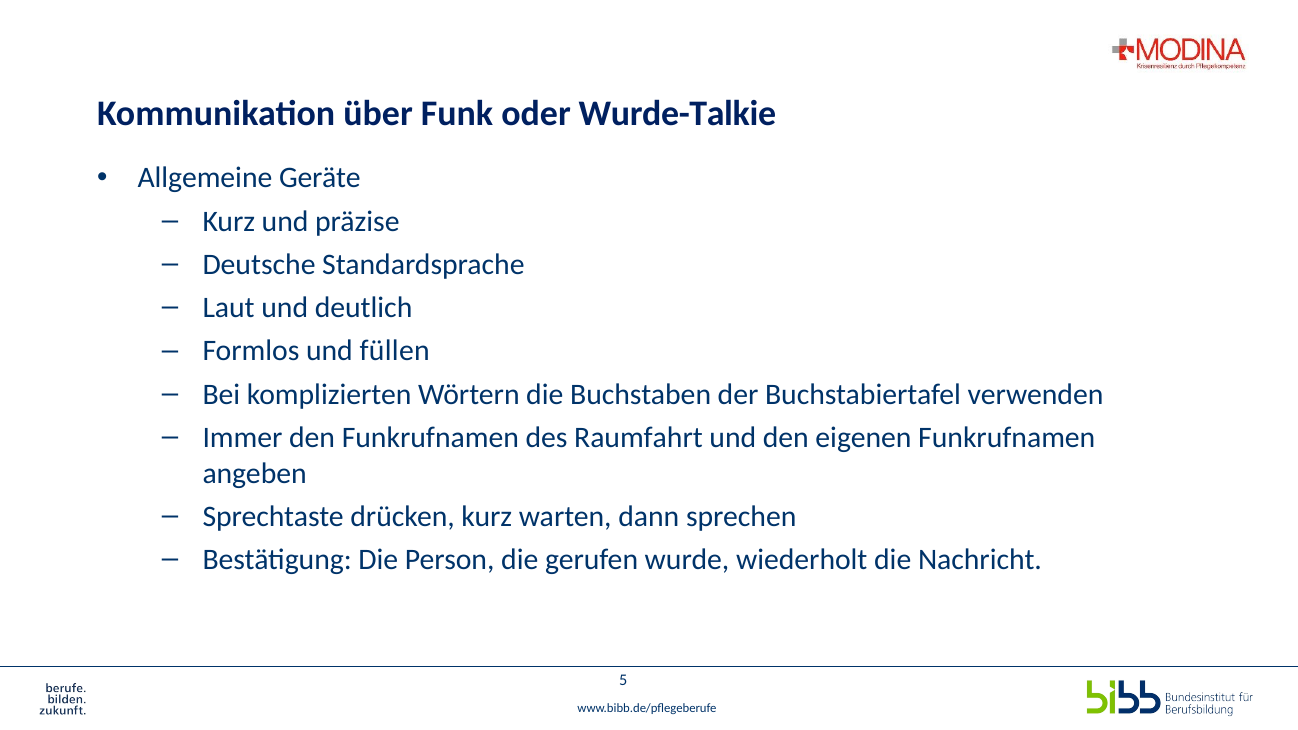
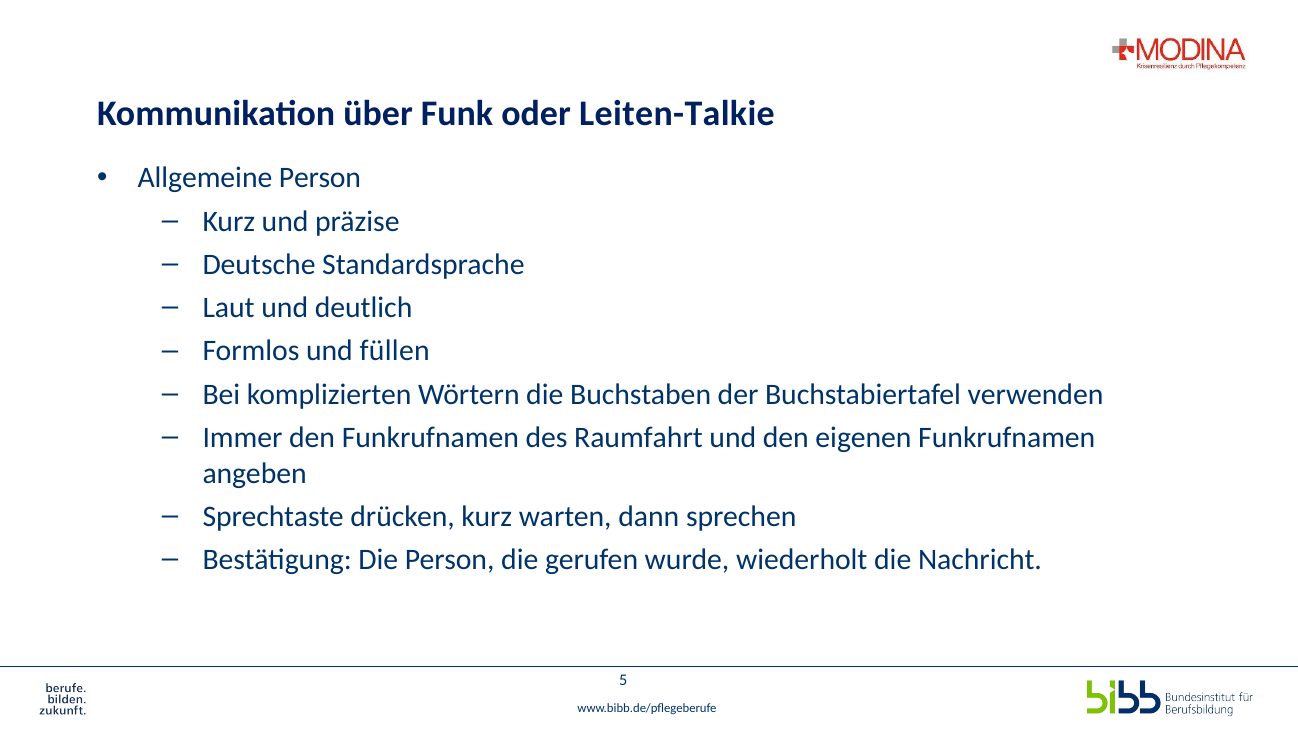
Wurde-Talkie: Wurde-Talkie -> Leiten-Talkie
Allgemeine Geräte: Geräte -> Person
